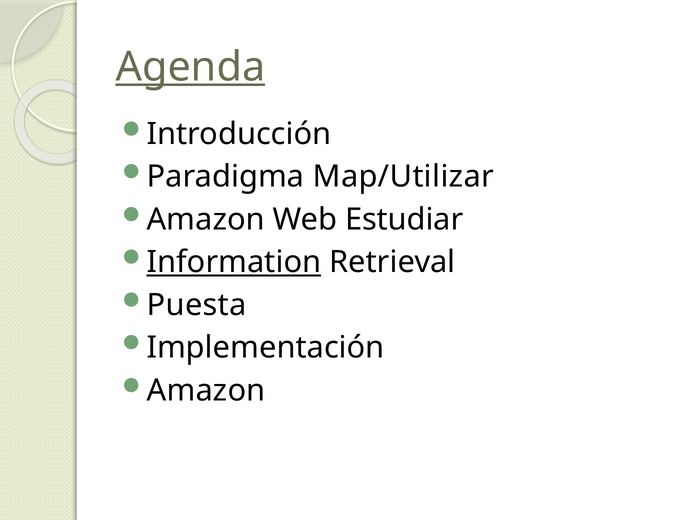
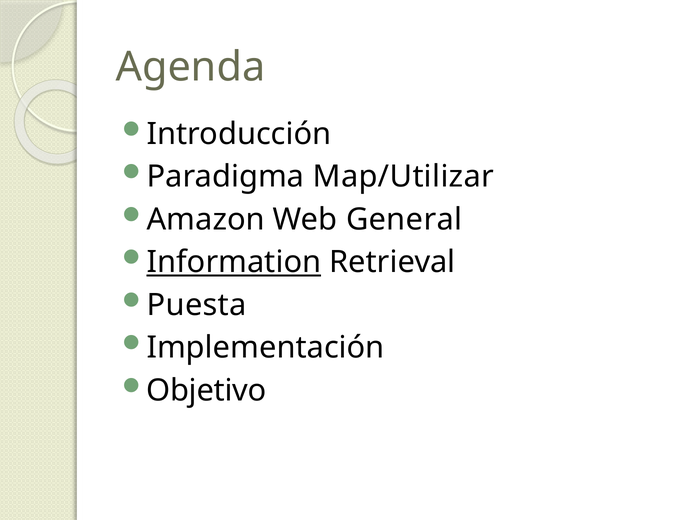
Agenda underline: present -> none
Estudiar: Estudiar -> General
Amazon at (206, 391): Amazon -> Objetivo
